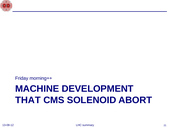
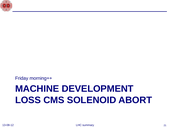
THAT: THAT -> LOSS
